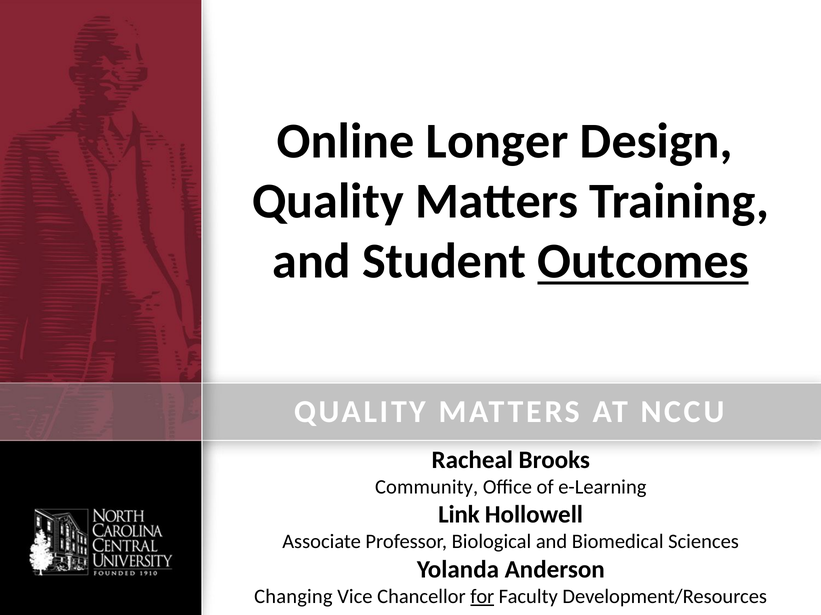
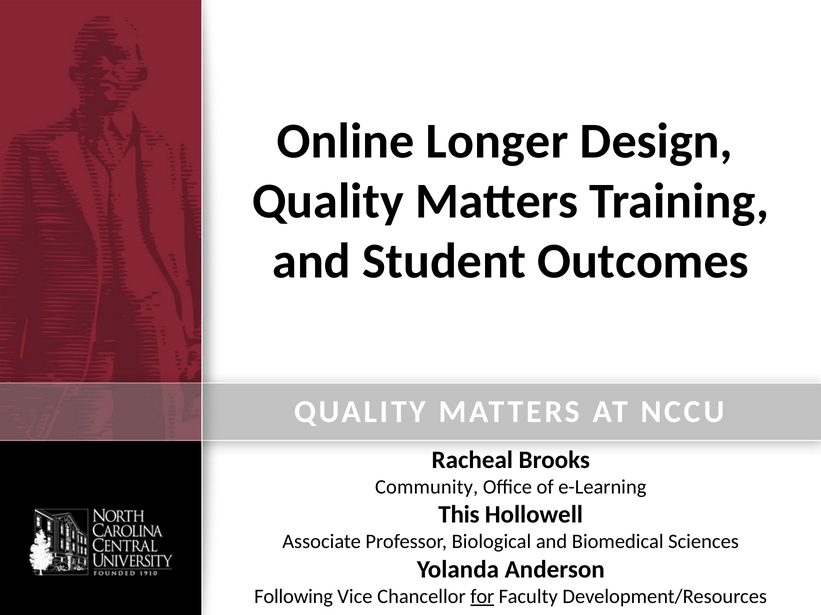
Outcomes underline: present -> none
Link: Link -> This
Changing: Changing -> Following
